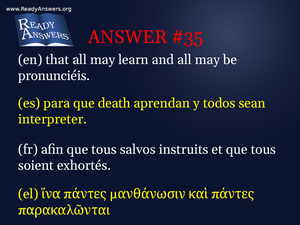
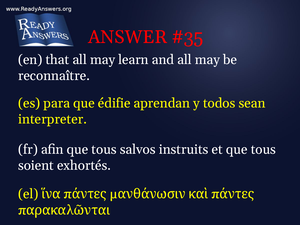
pronunciéis: pronunciéis -> reconnaître
death: death -> édifie
